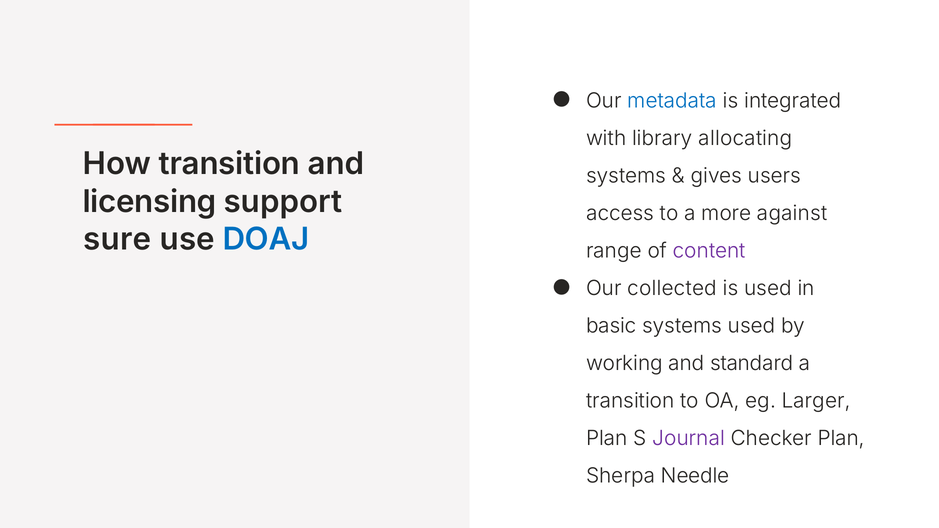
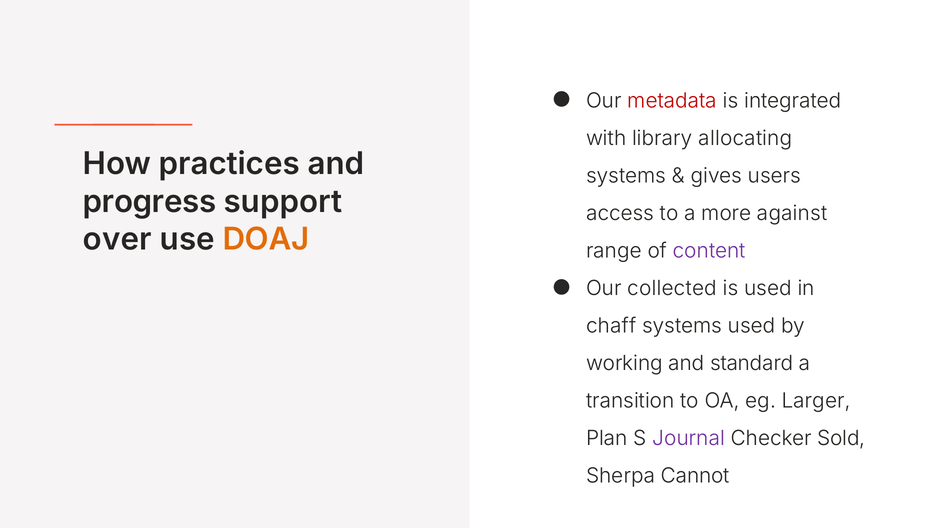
metadata colour: blue -> red
How transition: transition -> practices
licensing: licensing -> progress
sure: sure -> over
DOAJ colour: blue -> orange
basic: basic -> chaff
Checker Plan: Plan -> Sold
Needle: Needle -> Cannot
